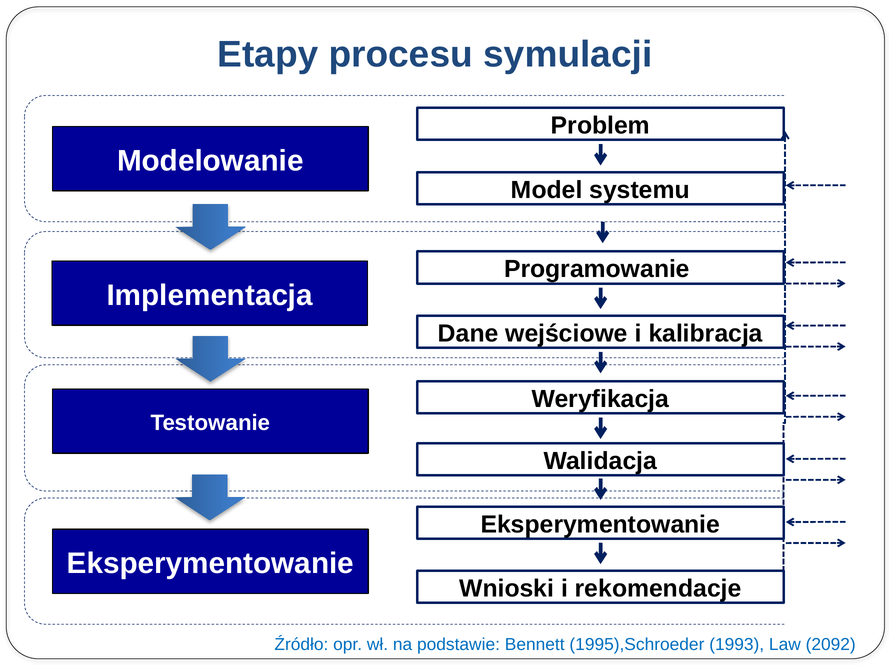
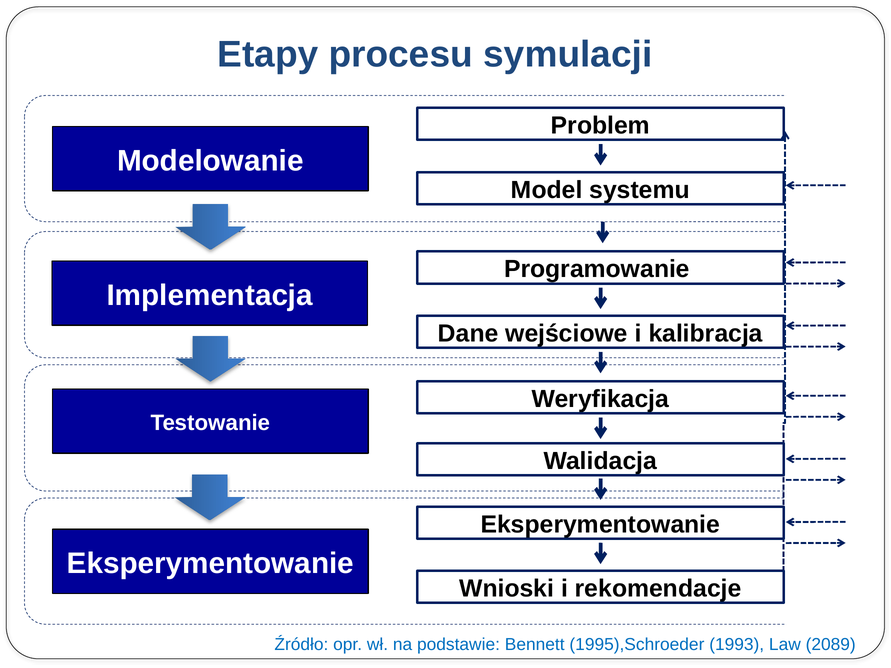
2092: 2092 -> 2089
